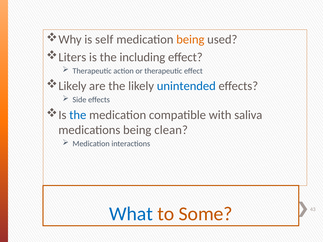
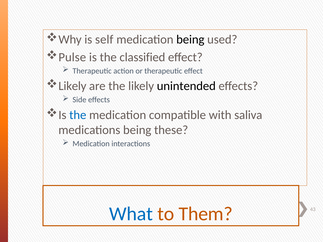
being at (190, 40) colour: orange -> black
Liters: Liters -> Pulse
including: including -> classified
unintended colour: blue -> black
clean: clean -> these
Some: Some -> Them
